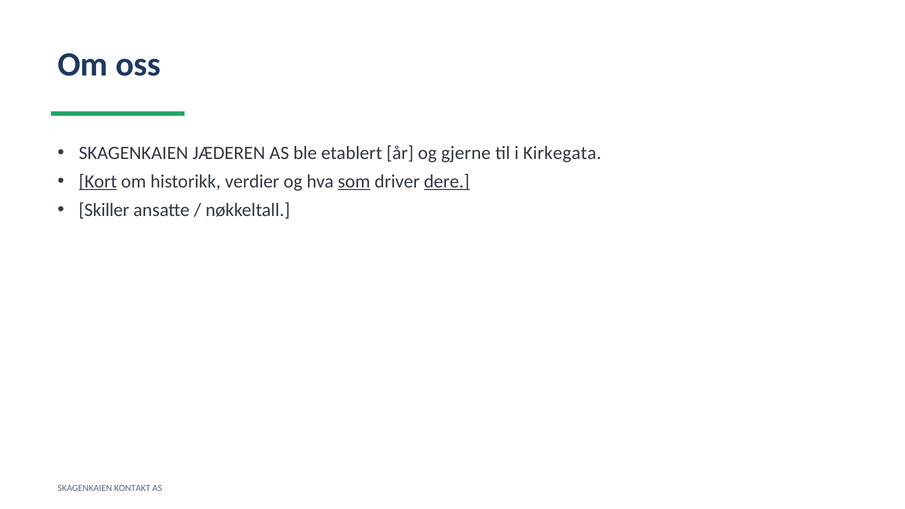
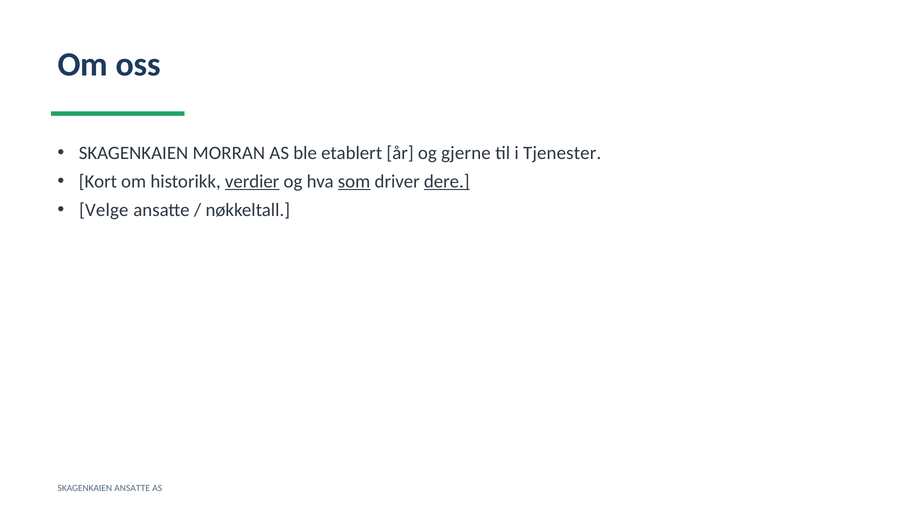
JÆDEREN: JÆDEREN -> MORRAN
Kirkegata: Kirkegata -> Tjenester
Kort underline: present -> none
verdier underline: none -> present
Skiller: Skiller -> Velge
SKAGENKAIEN KONTAKT: KONTAKT -> ANSATTE
